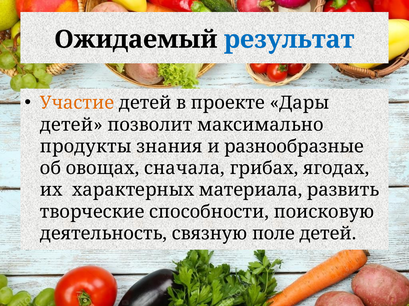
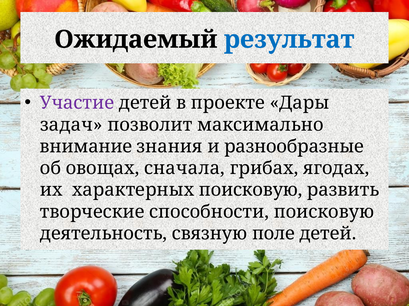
Участие colour: orange -> purple
детей at (71, 125): детей -> задач
продукты: продукты -> внимание
характерных материала: материала -> поисковую
